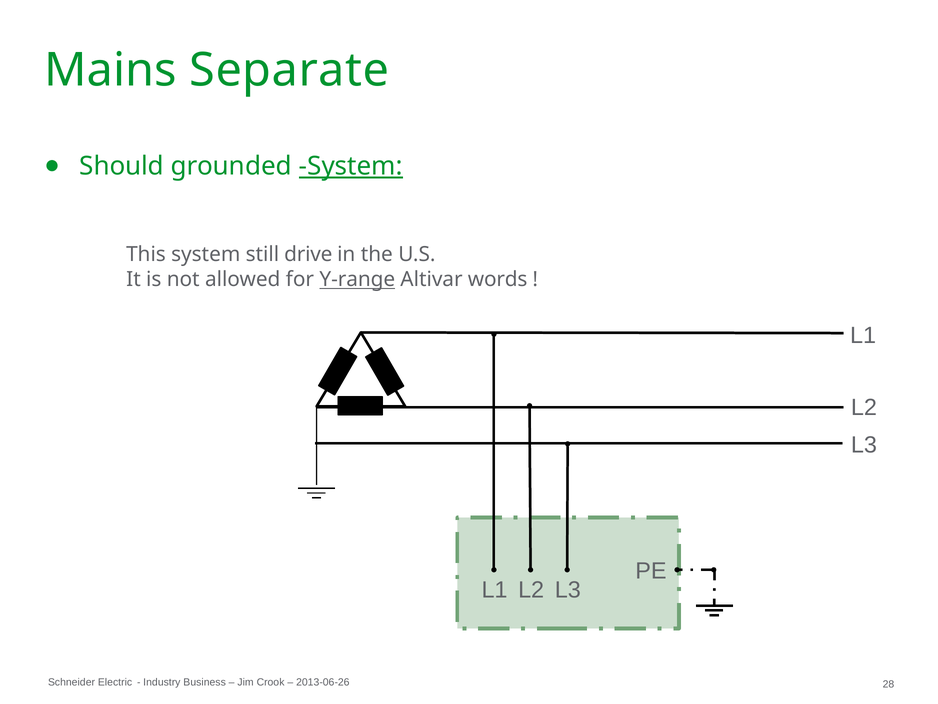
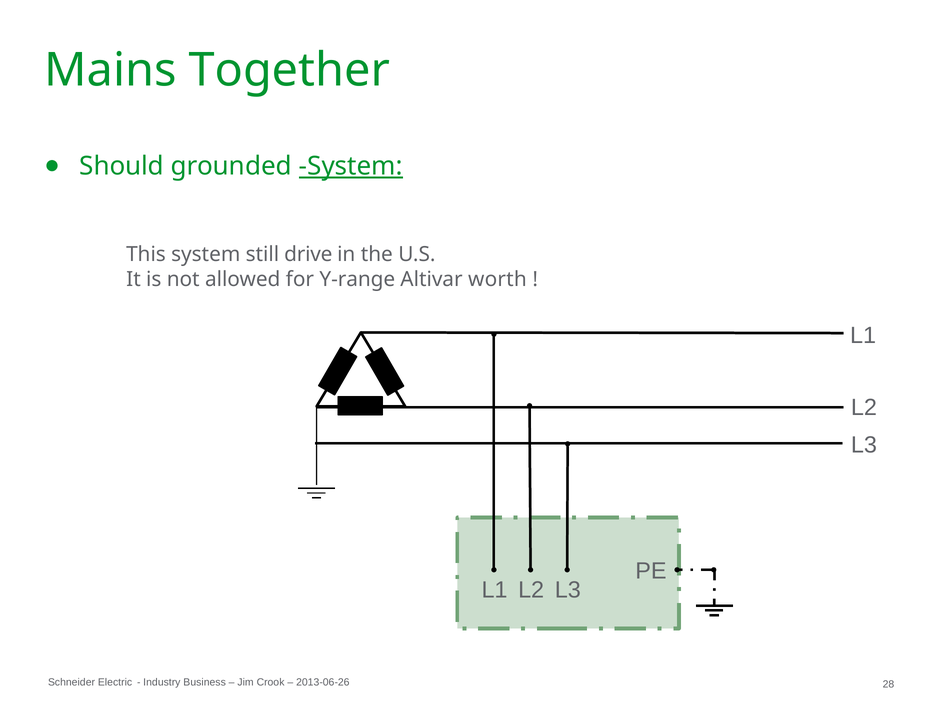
Separate: Separate -> Together
Y-range underline: present -> none
words: words -> worth
